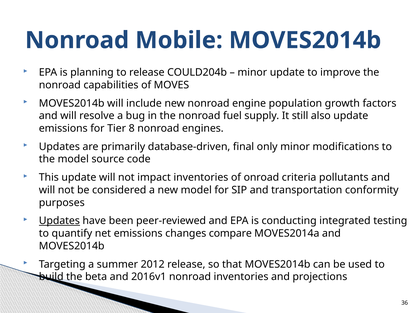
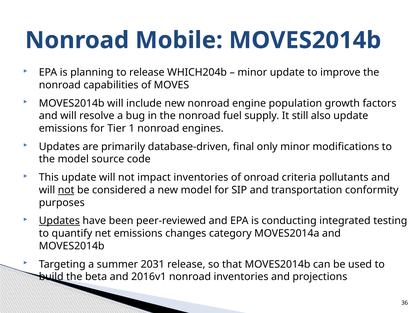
COULD204b: COULD204b -> WHICH204b
8: 8 -> 1
not at (66, 190) underline: none -> present
compare: compare -> category
2012: 2012 -> 2031
